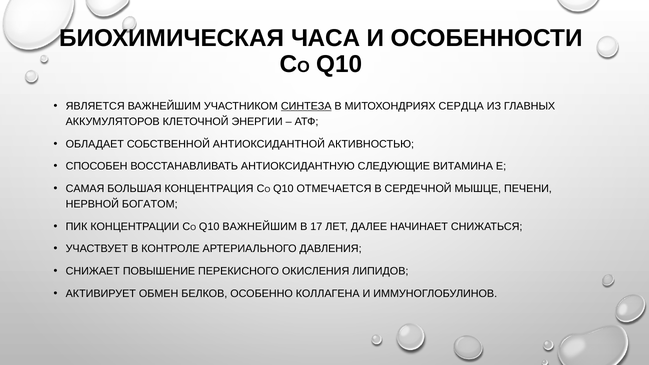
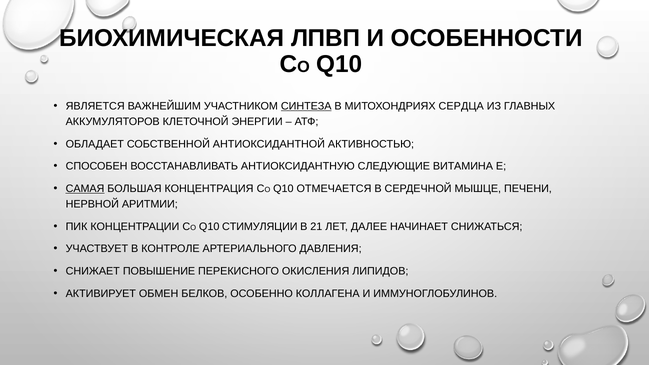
ЧАСА: ЧАСА -> ЛПВП
САМАЯ underline: none -> present
БОГАТОМ: БОГАТОМ -> АРИТМИИ
Q10 ВАЖНЕЙШИМ: ВАЖНЕЙШИМ -> СТИМУЛЯЦИИ
17: 17 -> 21
